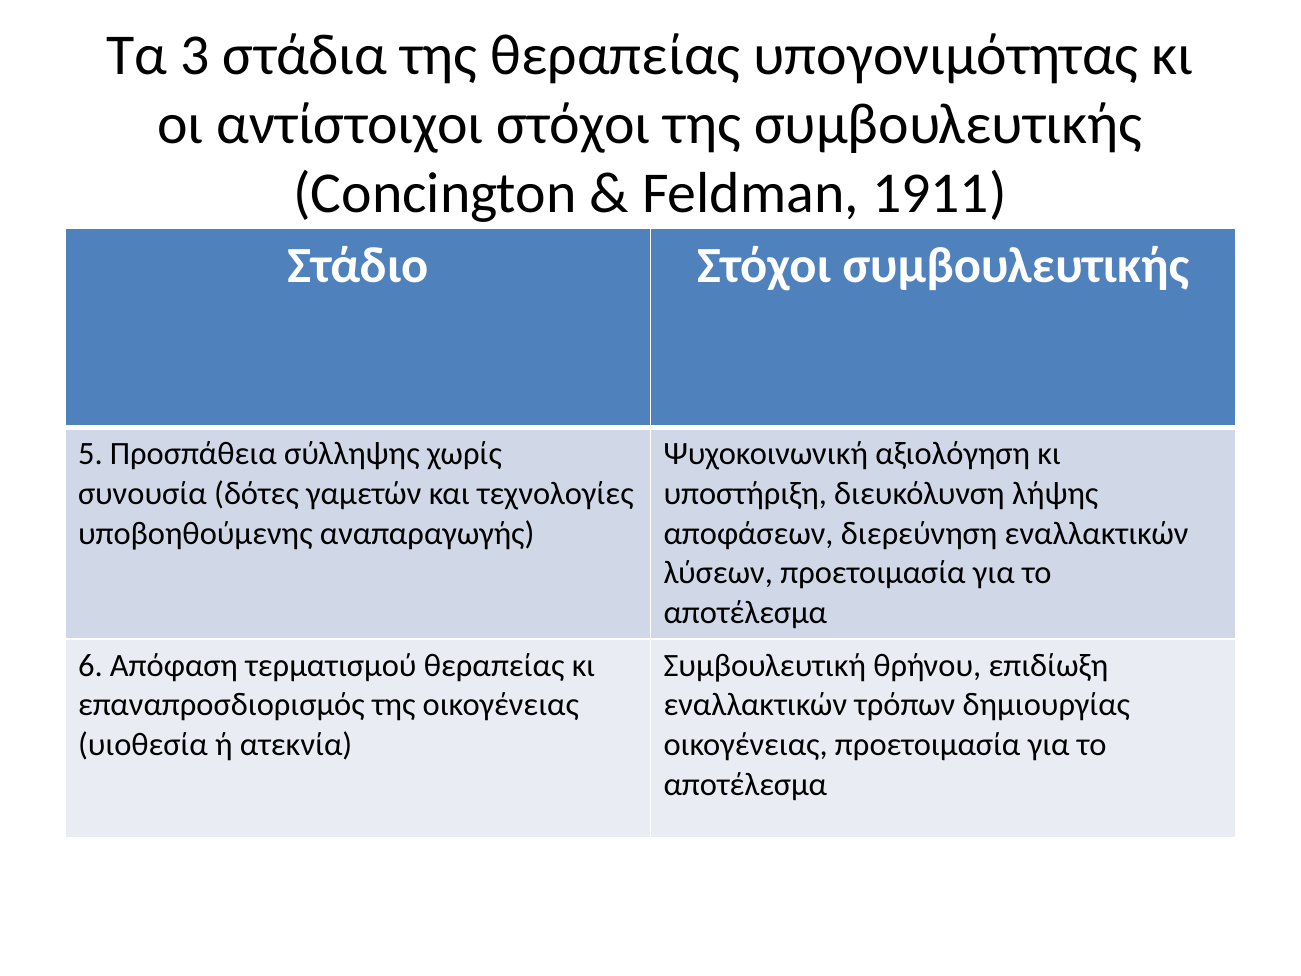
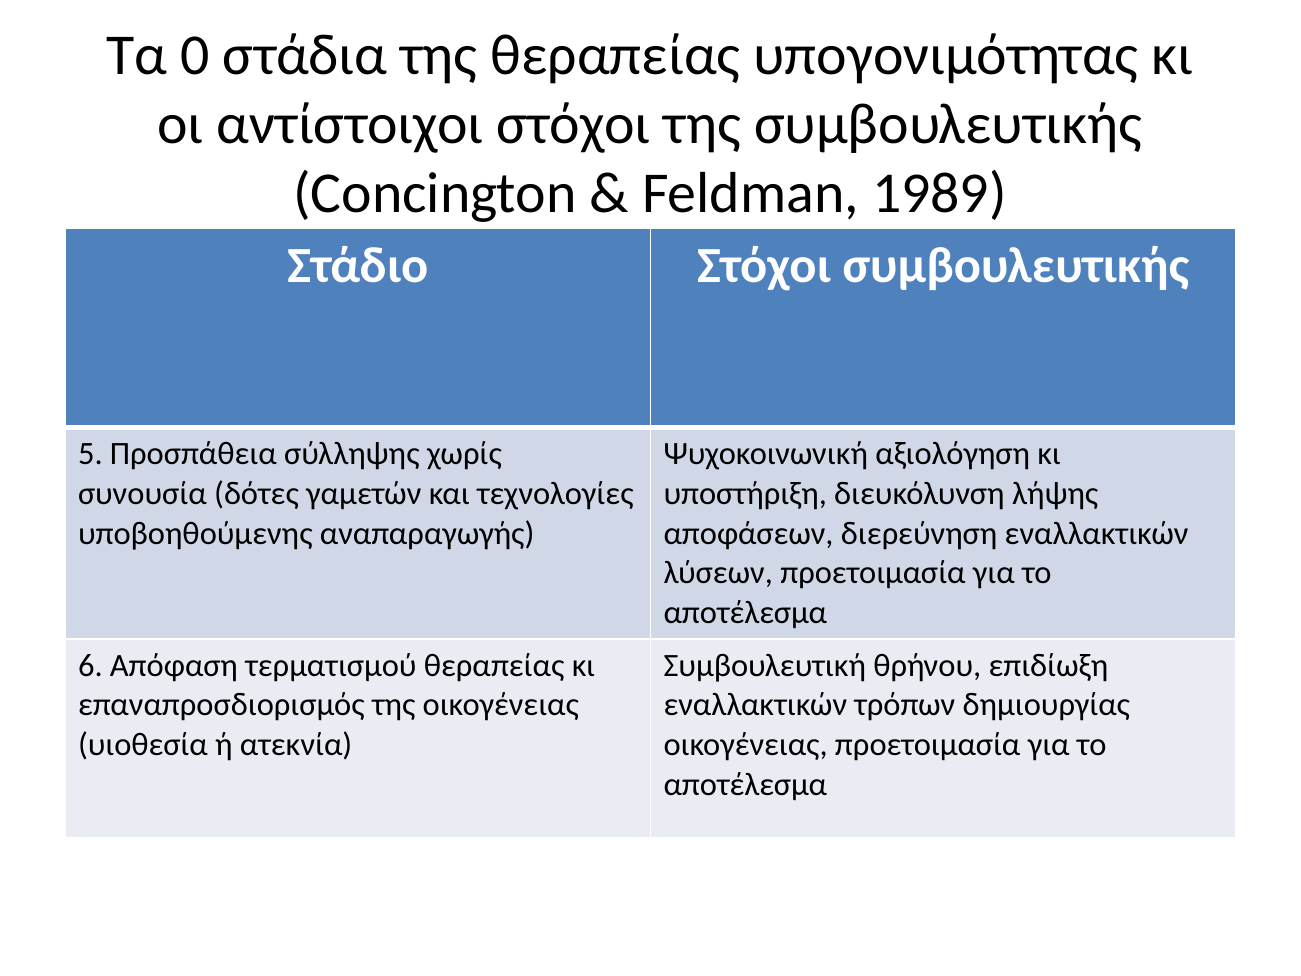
3: 3 -> 0
1911: 1911 -> 1989
